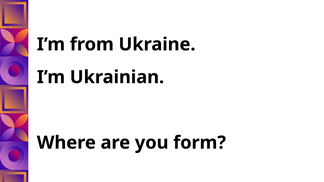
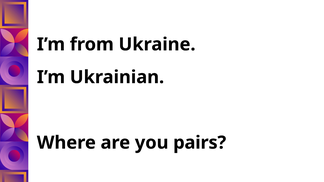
form: form -> pairs
